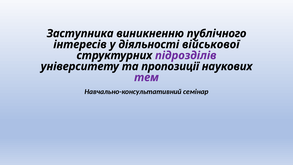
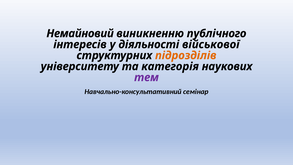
Заступника: Заступника -> Немайновий
підрозділів colour: purple -> orange
пропозиції: пропозиції -> категорія
